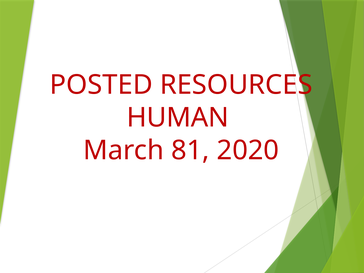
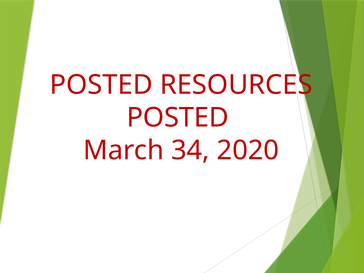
HUMAN at (178, 118): HUMAN -> POSTED
81: 81 -> 34
